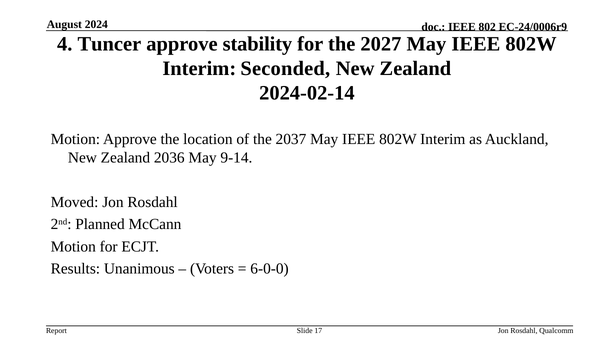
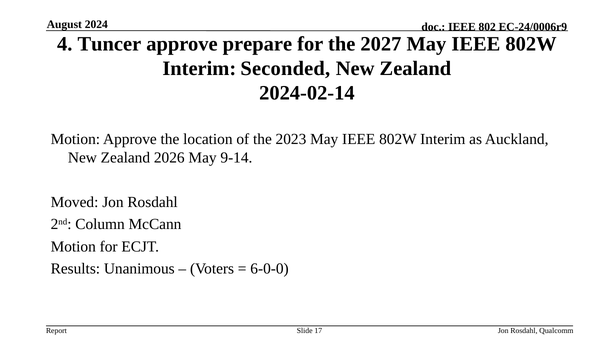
stability: stability -> prepare
2037: 2037 -> 2023
2036: 2036 -> 2026
Planned: Planned -> Column
